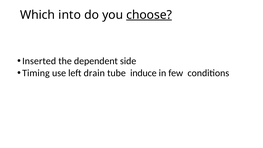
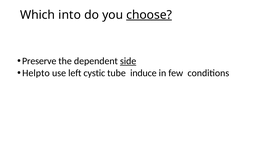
Inserted: Inserted -> Preserve
side underline: none -> present
Timing: Timing -> Helpto
drain: drain -> cystic
